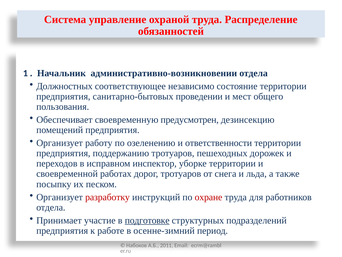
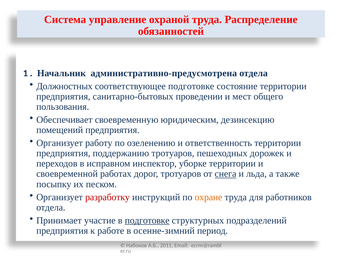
административно-возникновении: административно-возникновении -> административно-предусмотрена
соответствующее независимо: независимо -> подготовке
предусмотрен: предусмотрен -> юридическим
ответственности: ответственности -> ответственность
снега underline: none -> present
охране colour: red -> orange
